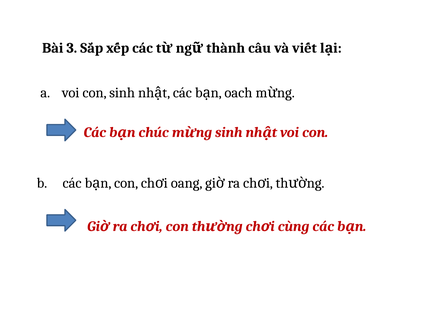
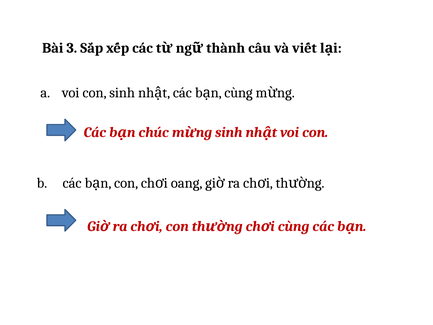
oach at (238, 93): oach -> cùng
